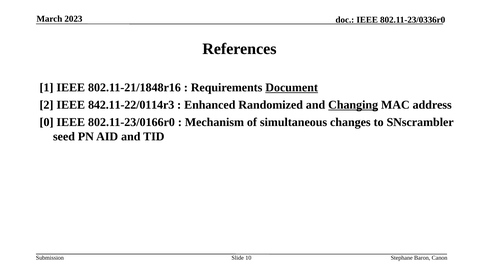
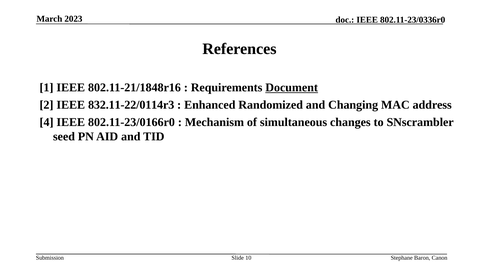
842.11-22/0114r3: 842.11-22/0114r3 -> 832.11-22/0114r3
Changing underline: present -> none
0: 0 -> 4
